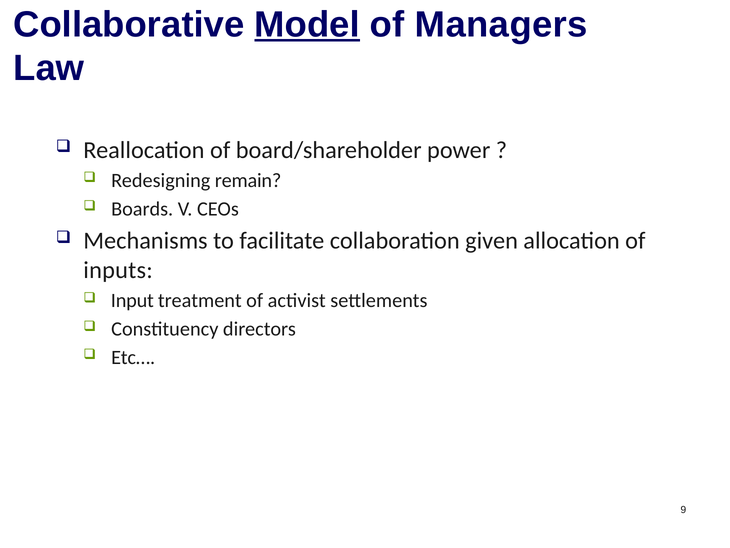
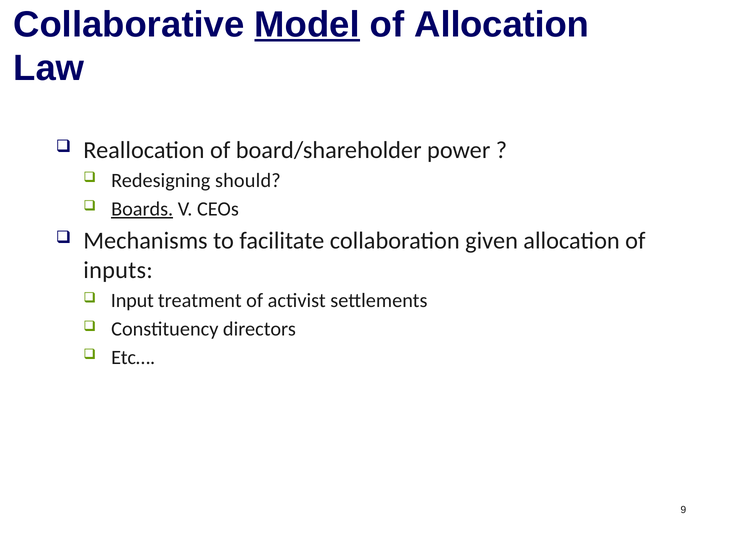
of Managers: Managers -> Allocation
remain: remain -> should
Boards underline: none -> present
